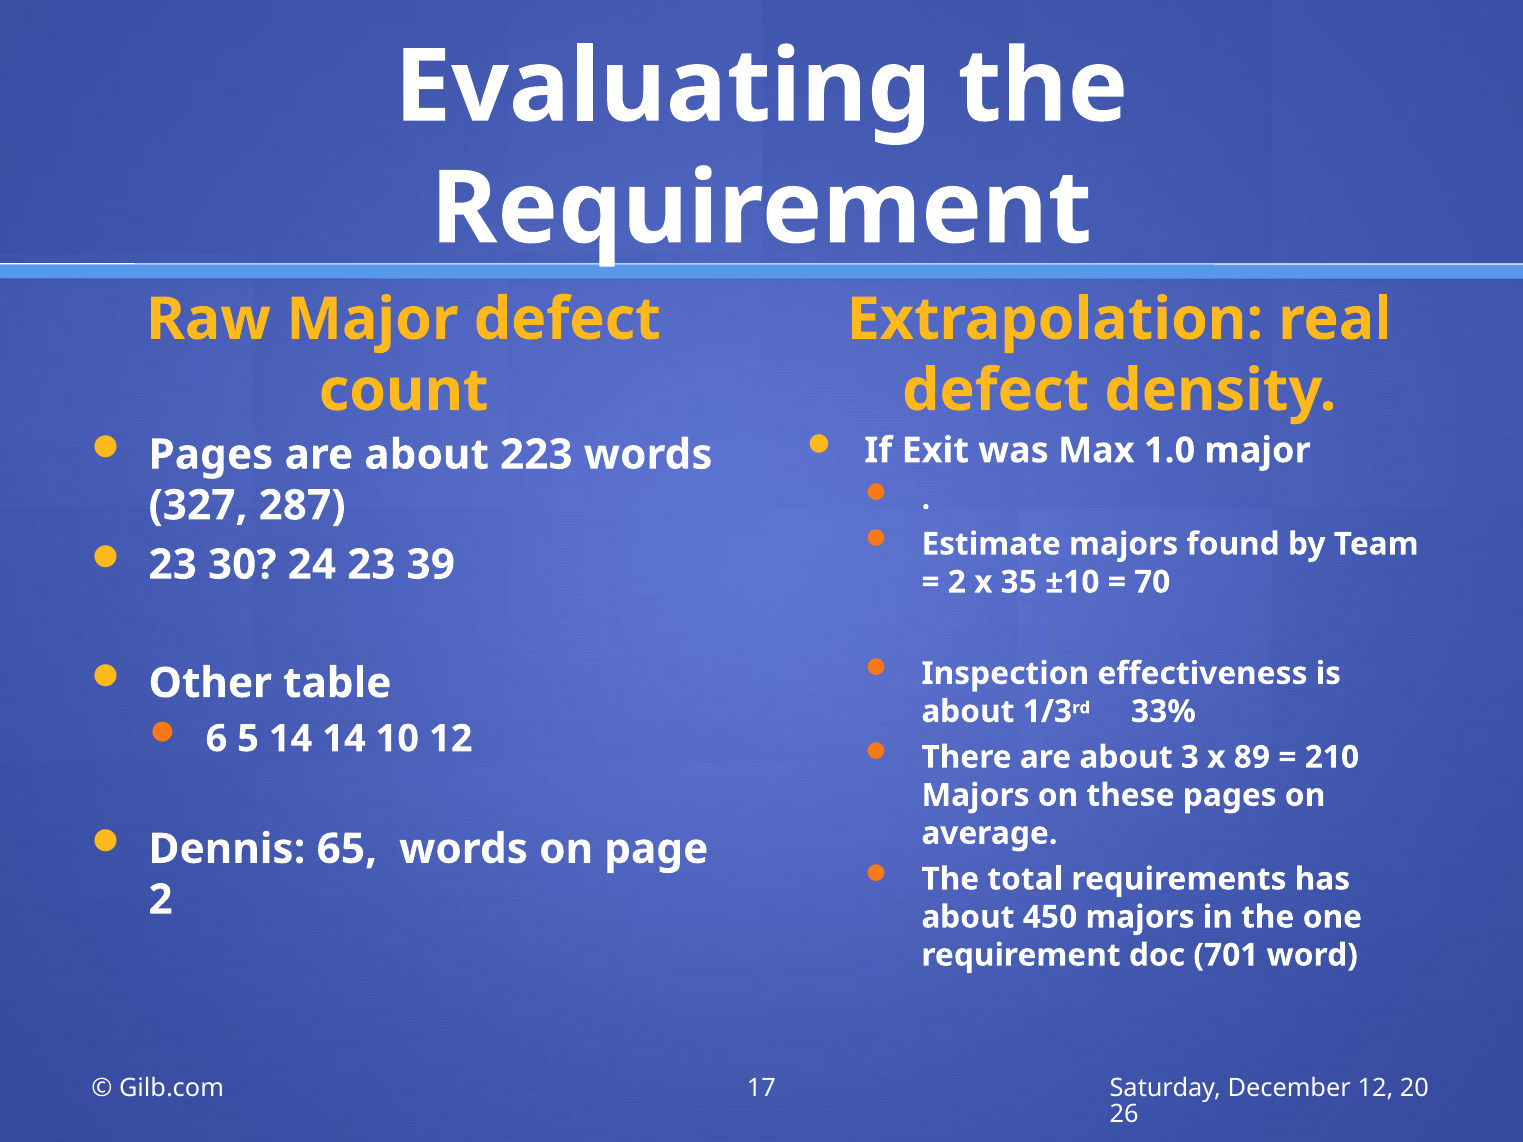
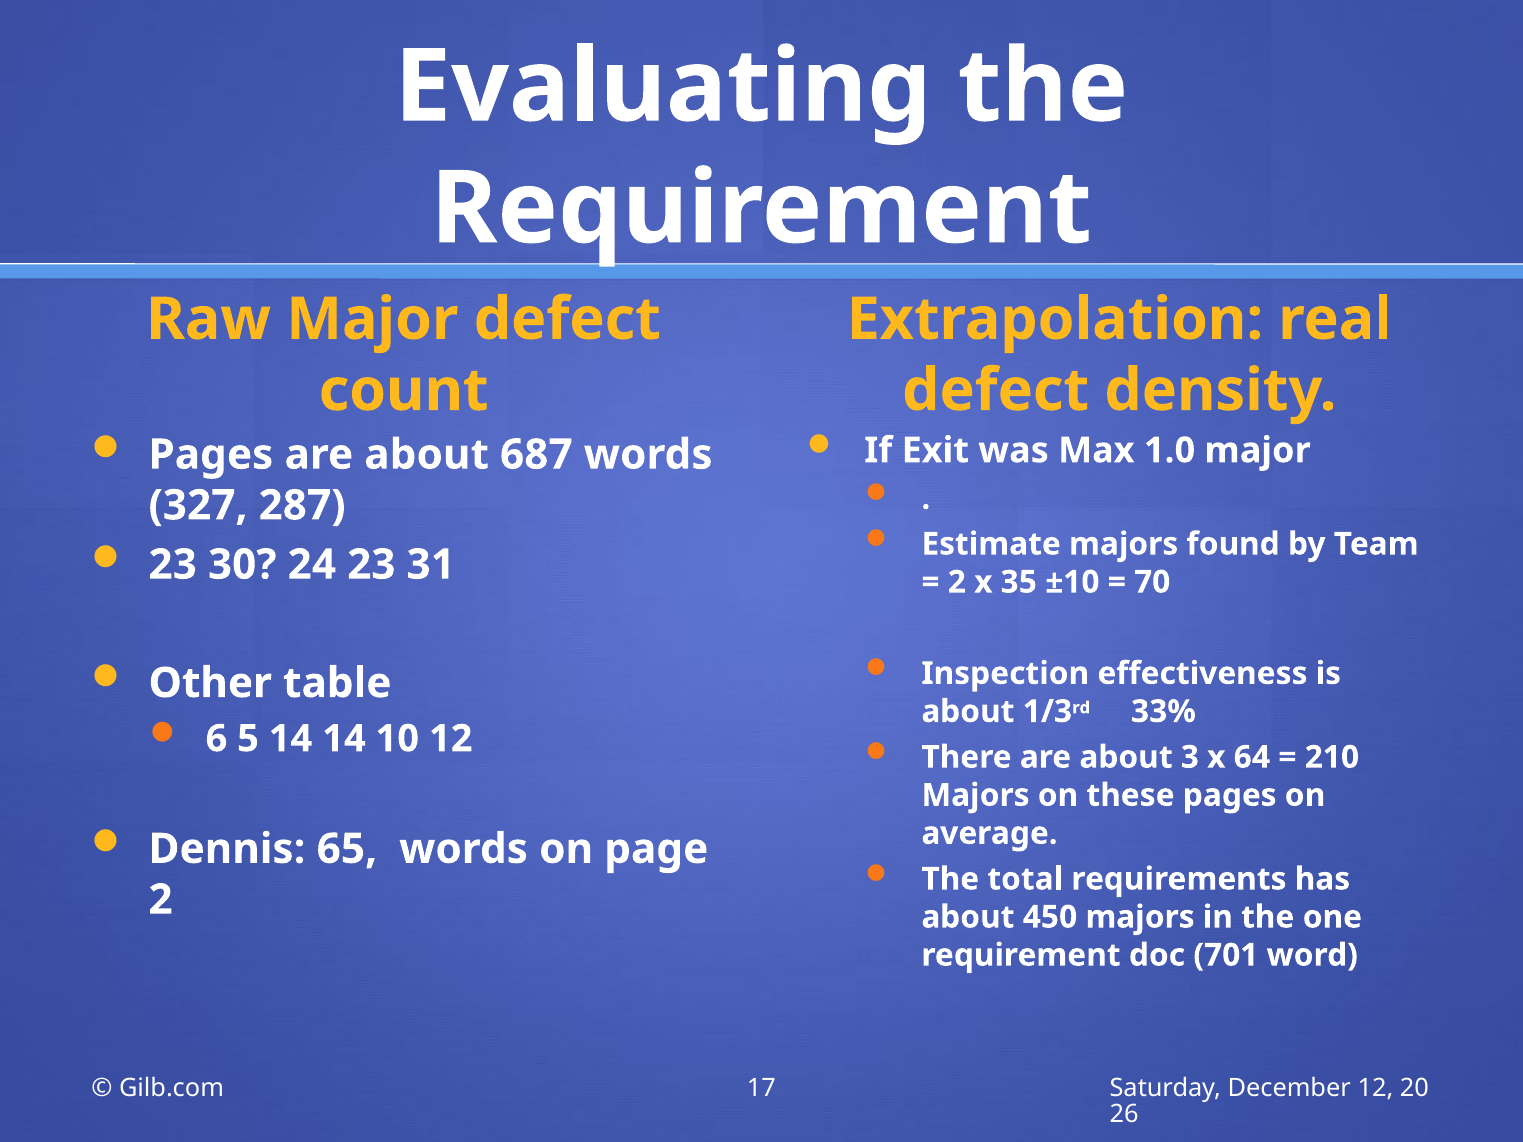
223: 223 -> 687
39: 39 -> 31
89: 89 -> 64
